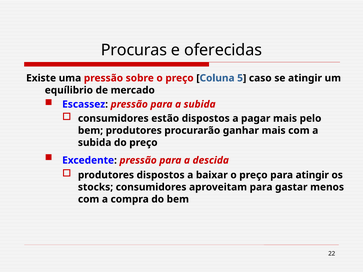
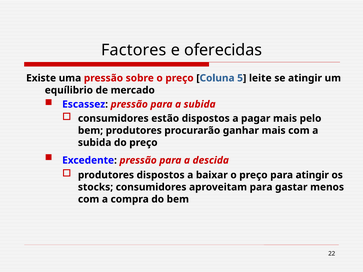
Procuras: Procuras -> Factores
caso: caso -> leite
